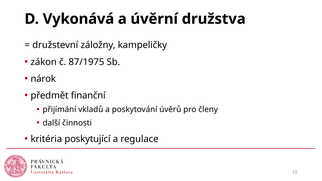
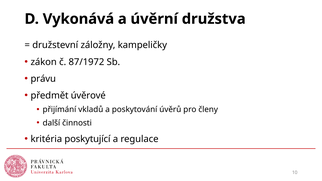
87/1975: 87/1975 -> 87/1972
nárok: nárok -> právu
finanční: finanční -> úvěrové
